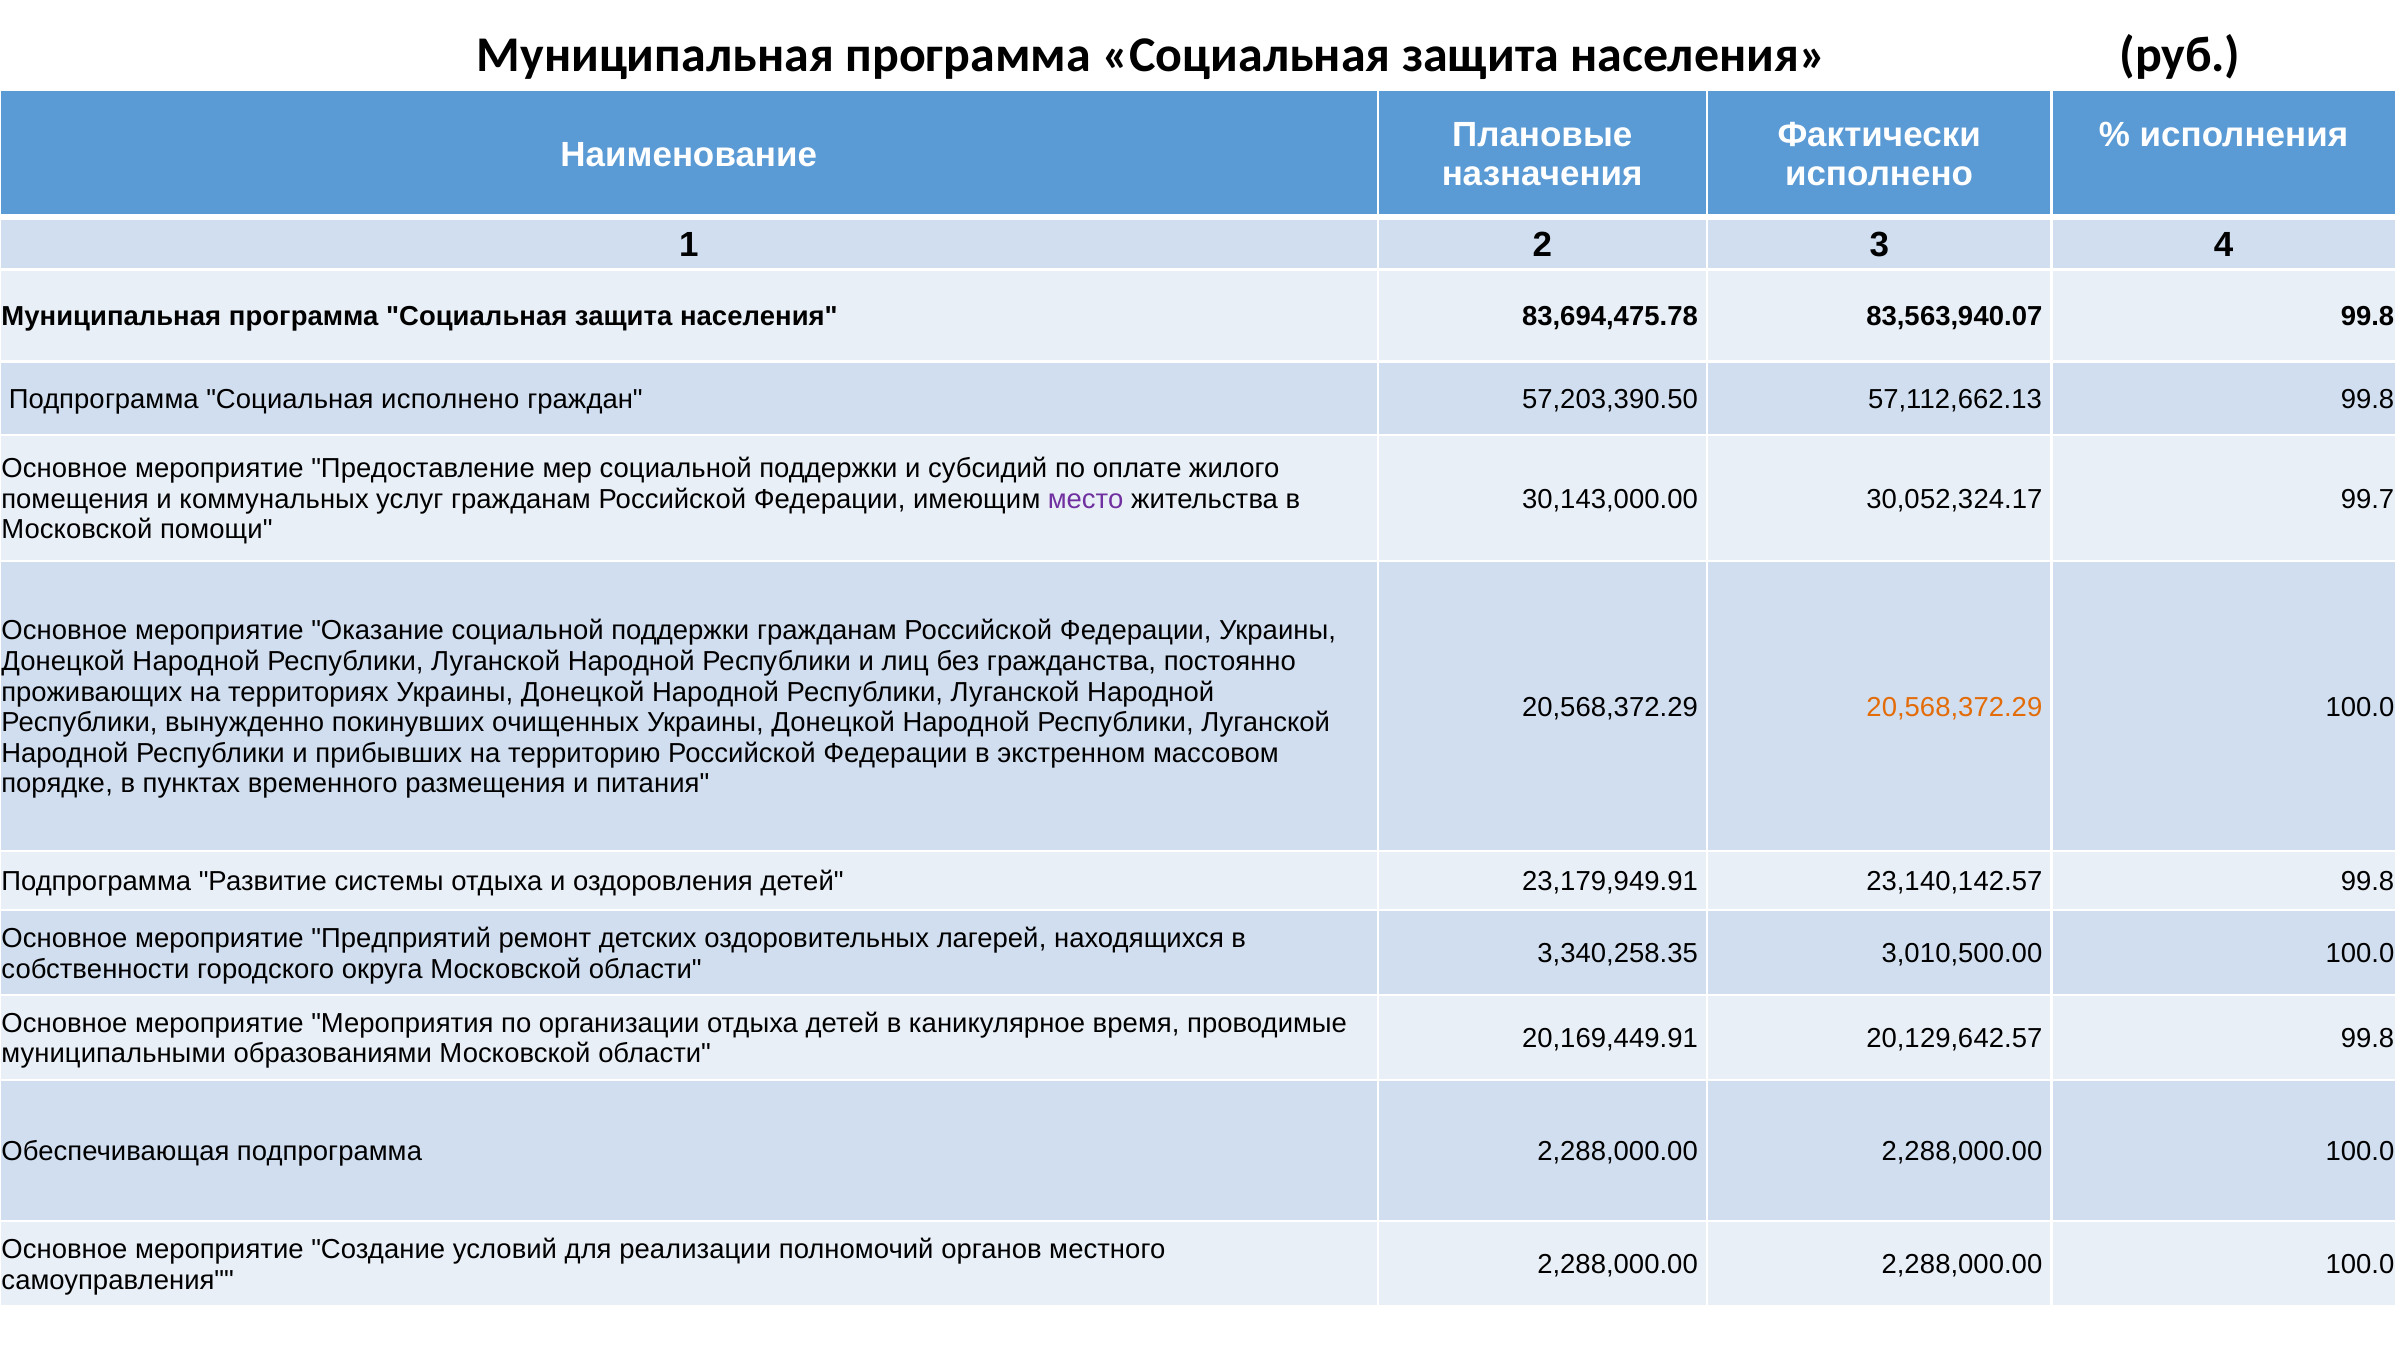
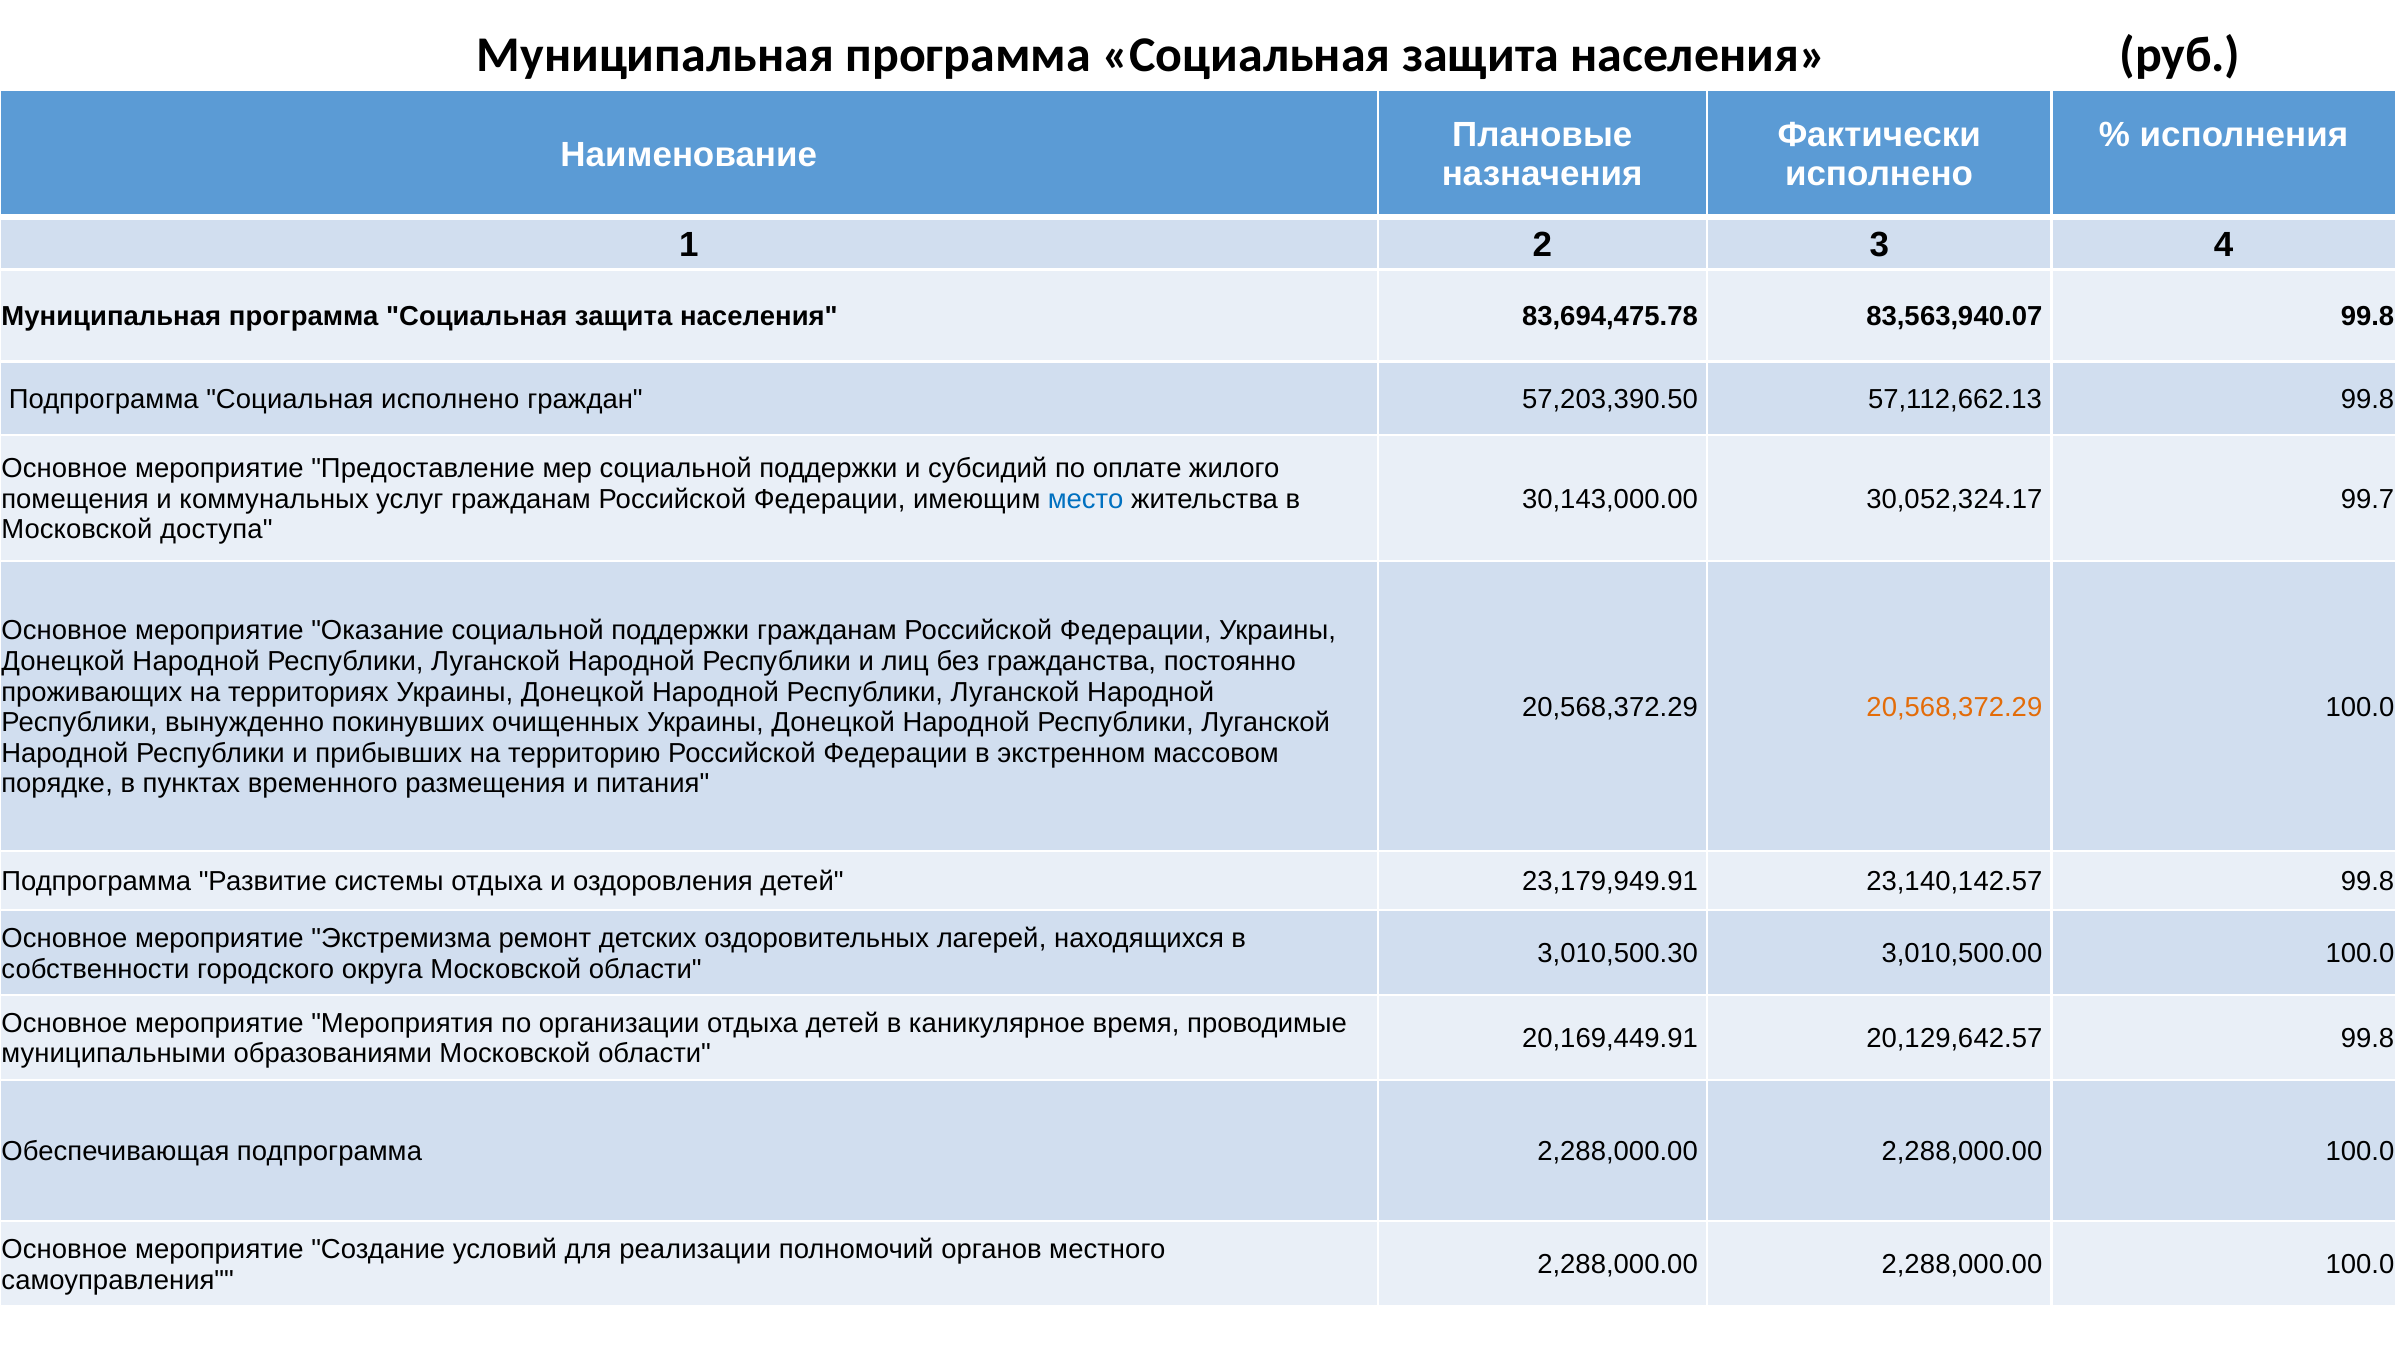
место colour: purple -> blue
помощи: помощи -> доступа
Предприятий: Предприятий -> Экстремизма
3,340,258.35: 3,340,258.35 -> 3,010,500.30
